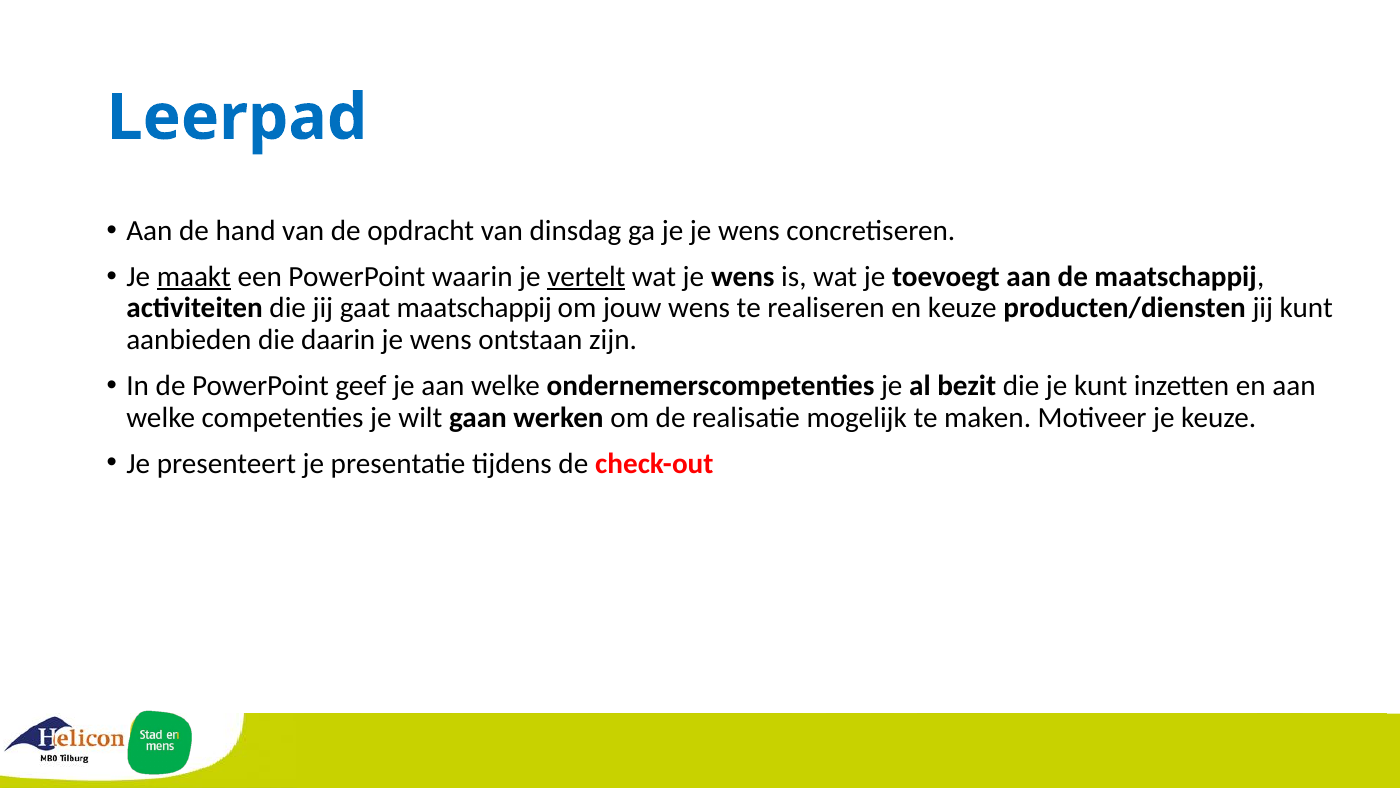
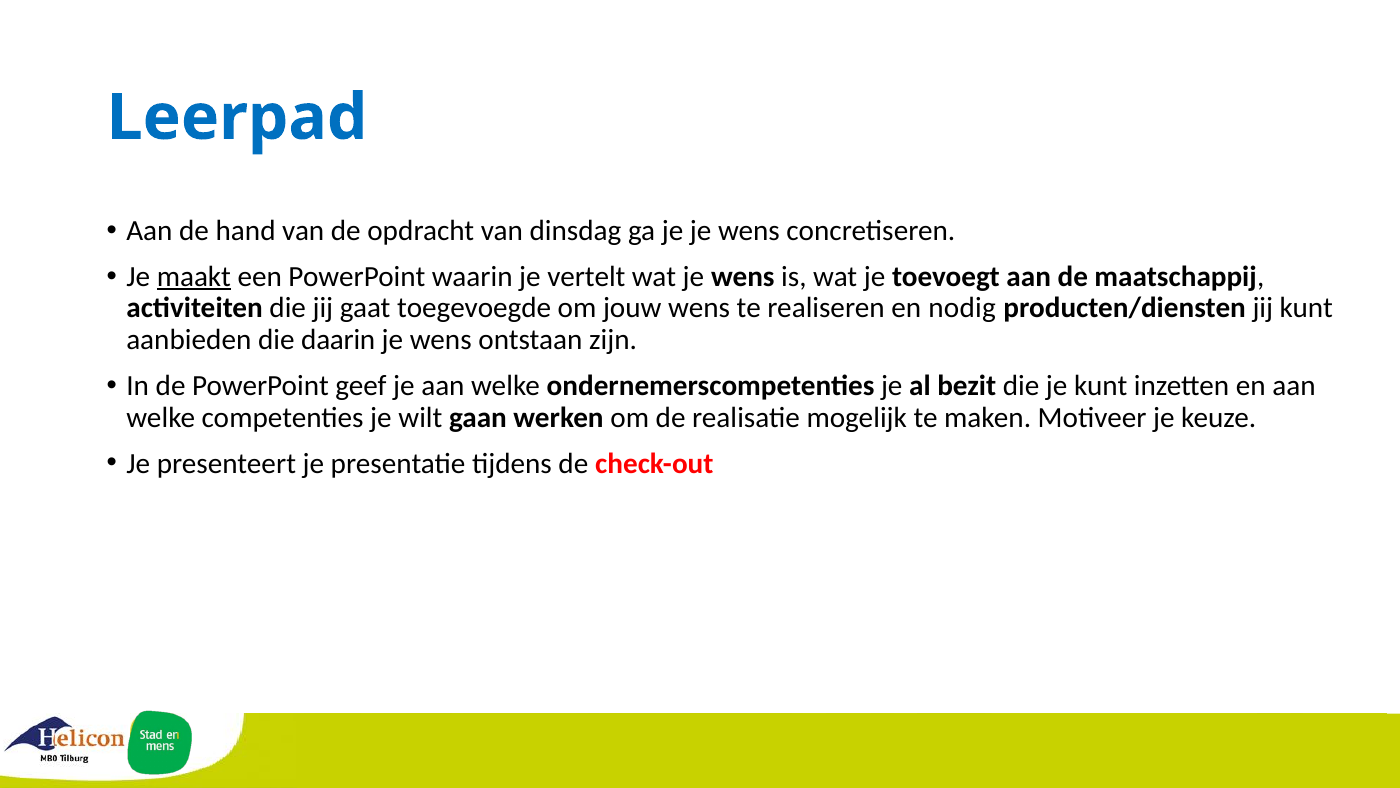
vertelt underline: present -> none
gaat maatschappij: maatschappij -> toegevoegde
en keuze: keuze -> nodig
